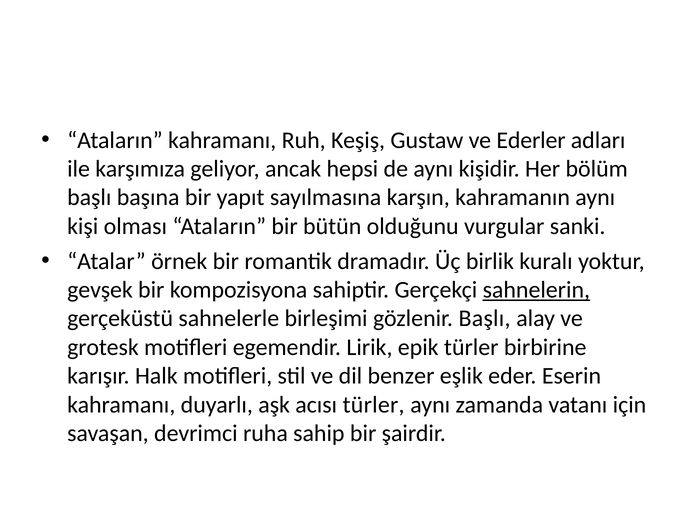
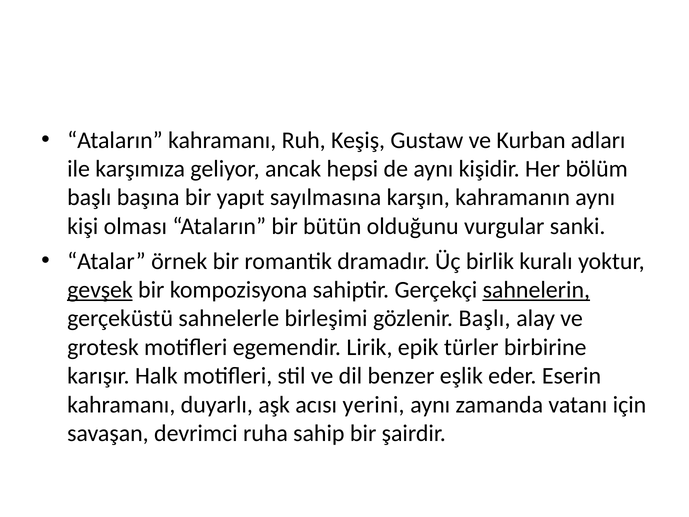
Ederler: Ederler -> Kurban
gevşek underline: none -> present
acısı türler: türler -> yerini
